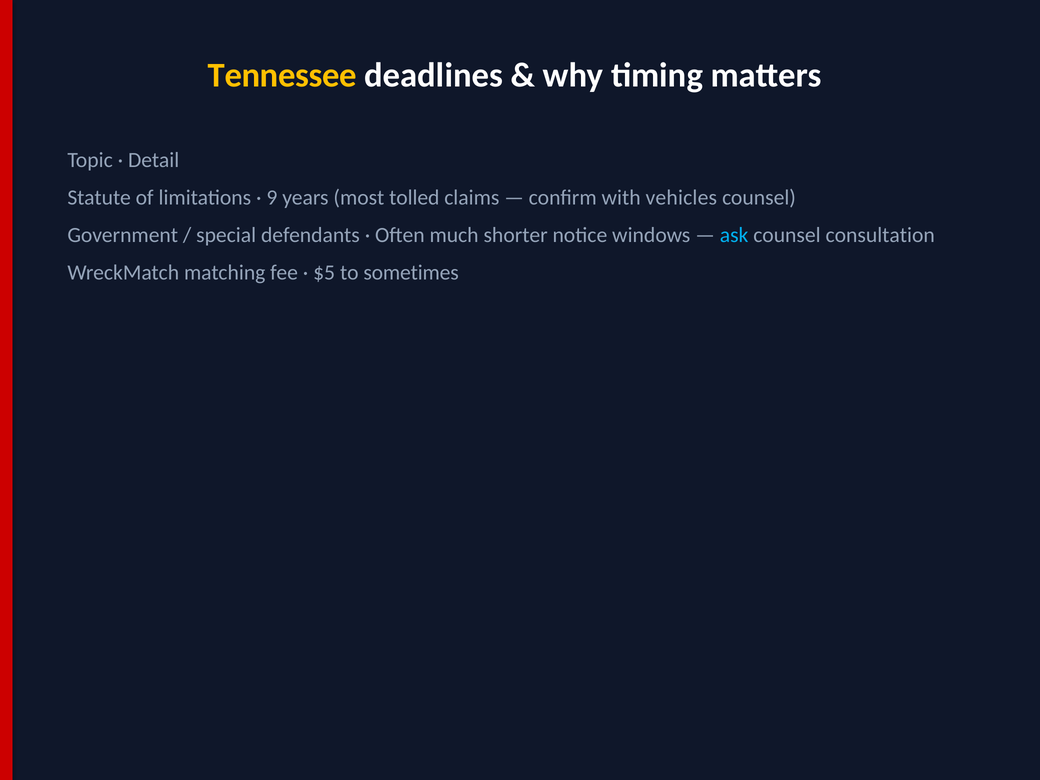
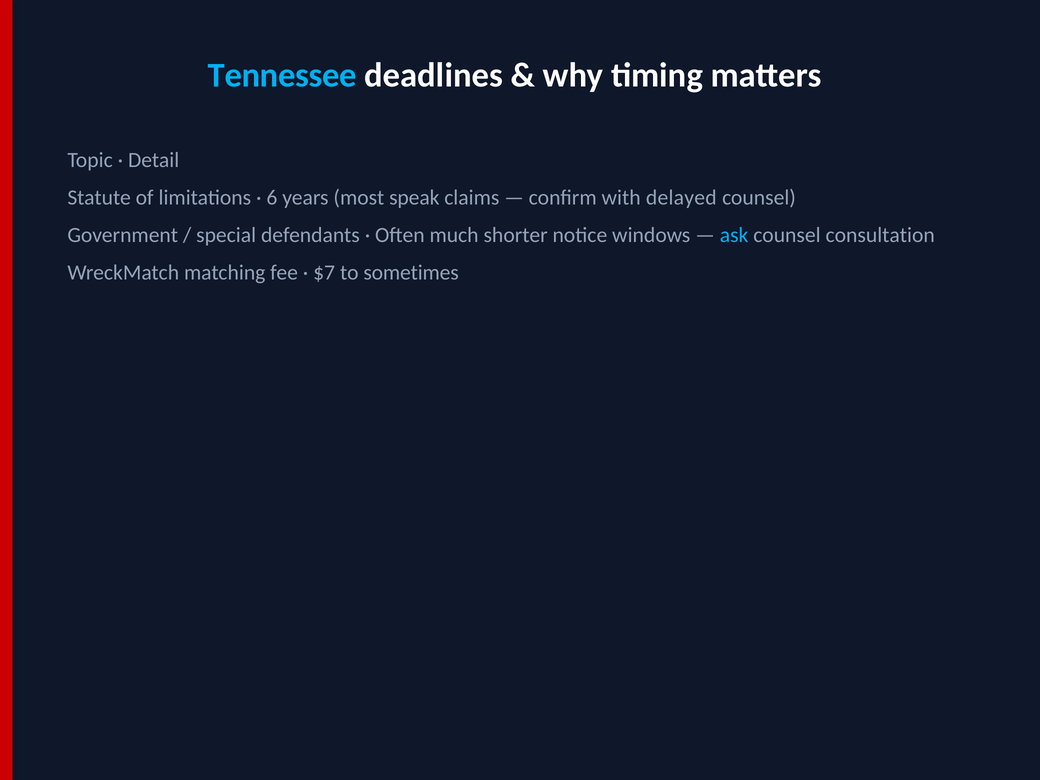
Tennessee colour: yellow -> light blue
9: 9 -> 6
tolled: tolled -> speak
vehicles: vehicles -> delayed
$5: $5 -> $7
